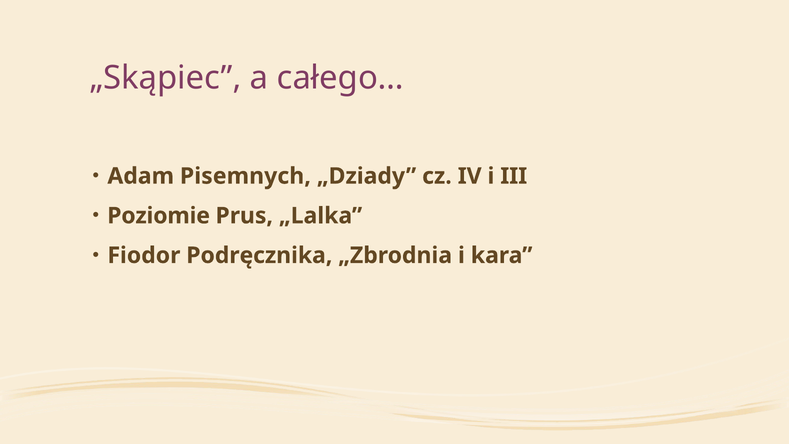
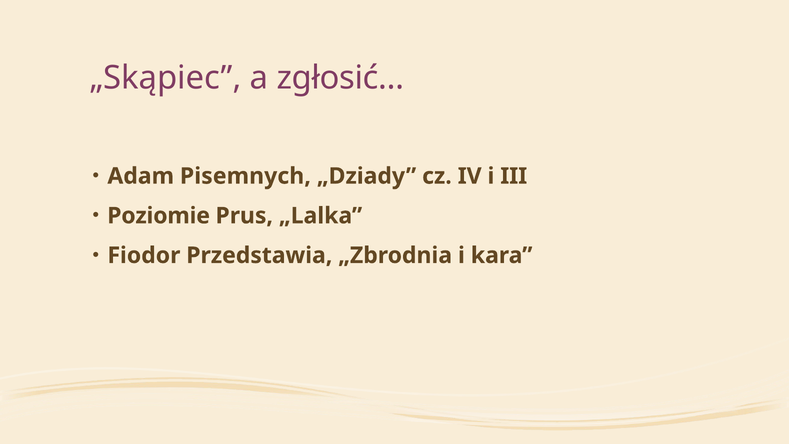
całego…: całego… -> zgłosić…
Podręcznika: Podręcznika -> Przedstawia
